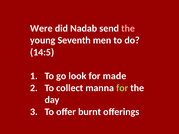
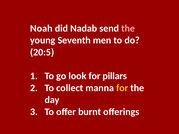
Were: Were -> Noah
14:5: 14:5 -> 20:5
made: made -> pillars
for at (122, 88) colour: light green -> yellow
